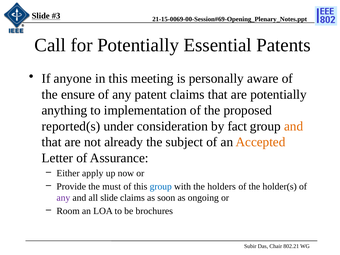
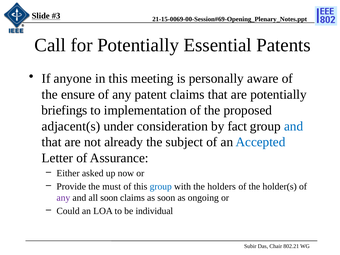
anything: anything -> briefings
reported(s: reported(s -> adjacent(s
and at (294, 126) colour: orange -> blue
Accepted colour: orange -> blue
apply: apply -> asked
all slide: slide -> soon
Room: Room -> Could
brochures: brochures -> individual
